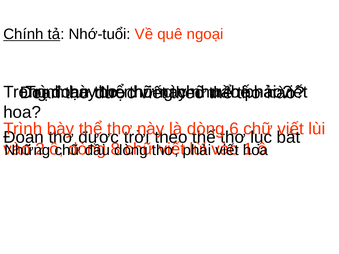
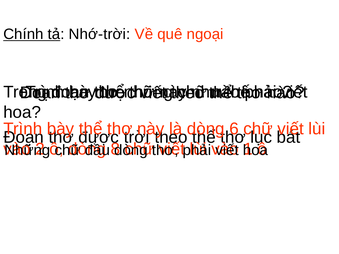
Nhớ-tuổi: Nhớ-tuổi -> Nhớ-trời
